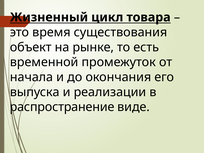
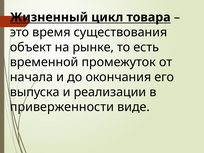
распространение: распространение -> приверженности
